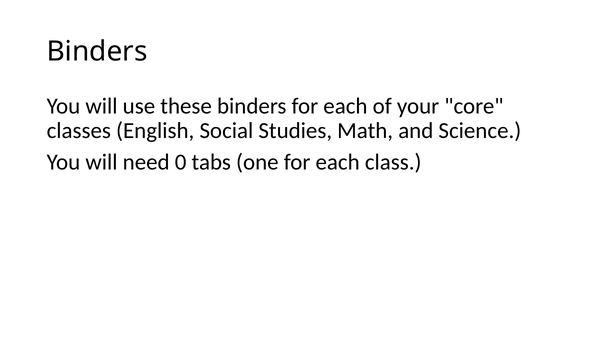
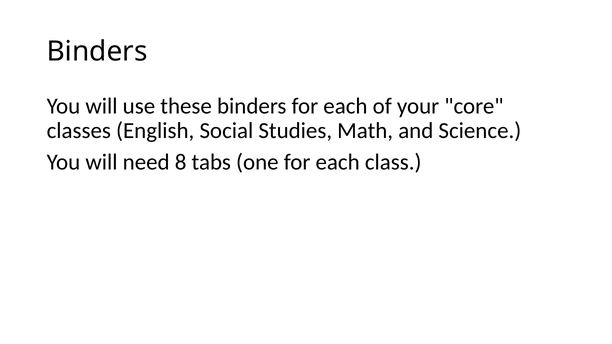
0: 0 -> 8
